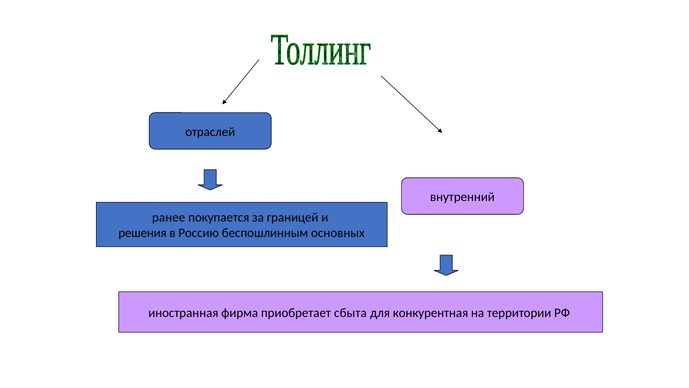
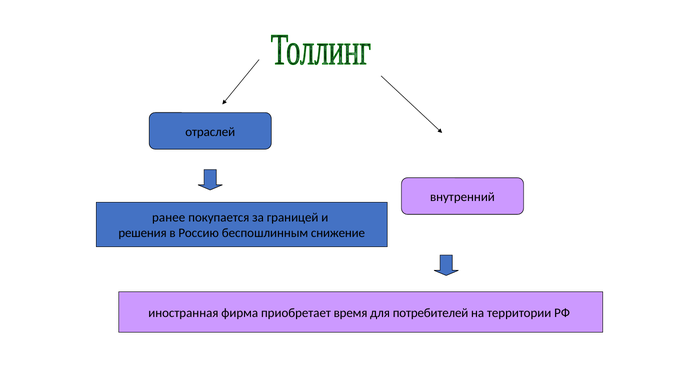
основных: основных -> снижение
сбыта: сбыта -> время
конкурентная: конкурентная -> потребителей
